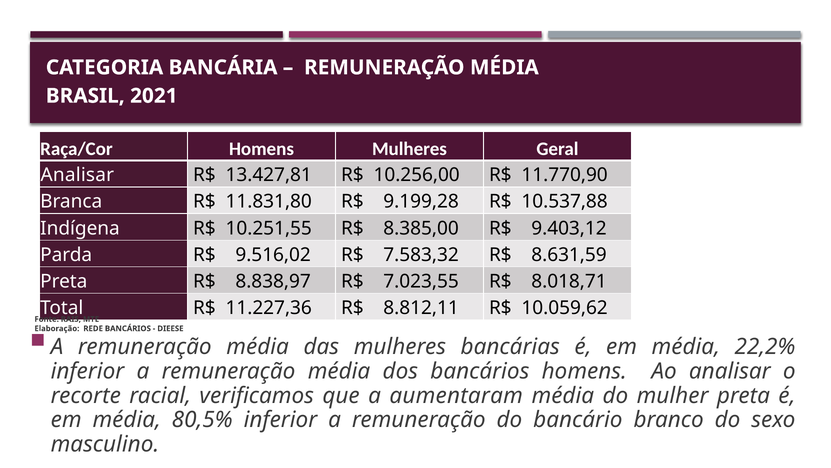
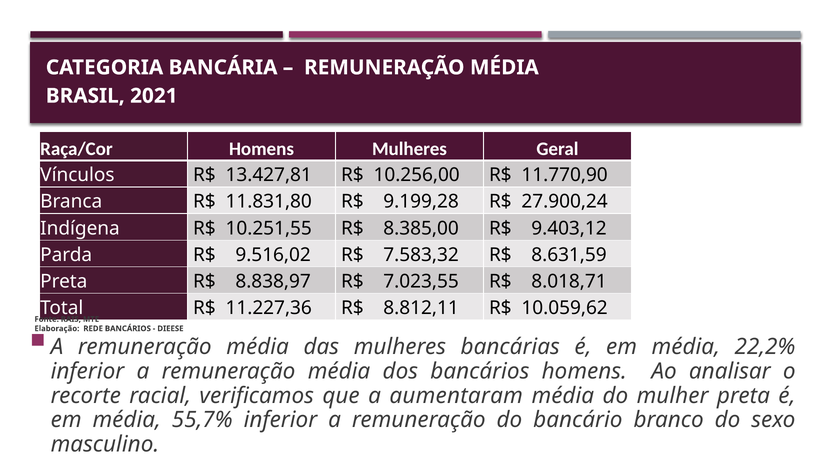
Analisar at (77, 175): Analisar -> Vínculos
10.537,88: 10.537,88 -> 27.900,24
80,5%: 80,5% -> 55,7%
